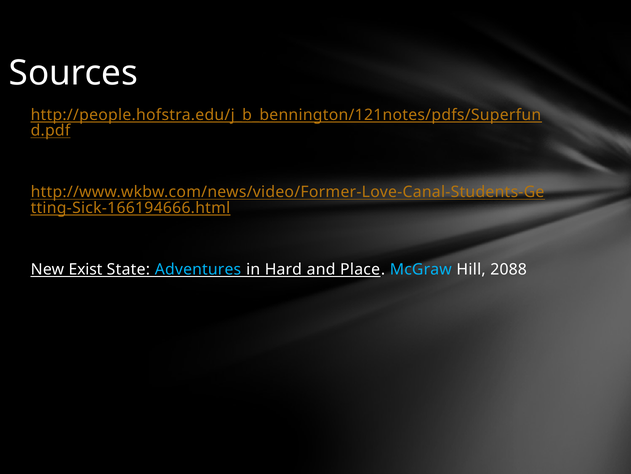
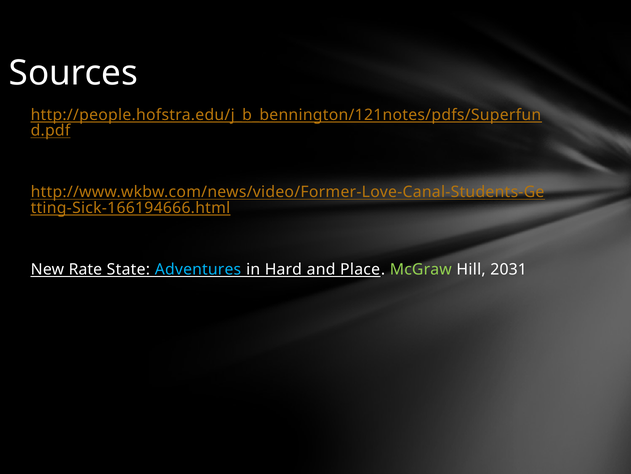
Exist: Exist -> Rate
McGraw colour: light blue -> light green
2088: 2088 -> 2031
